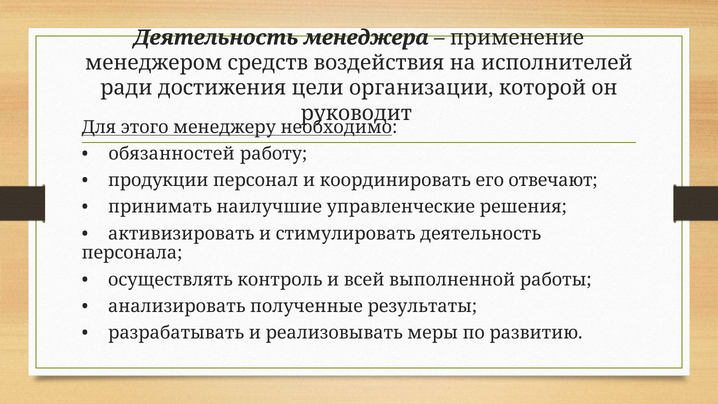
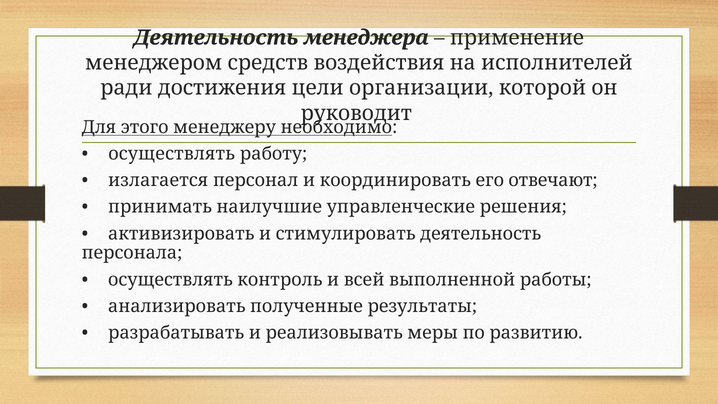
обязанностей at (172, 154): обязанностей -> осуществлять
продукции: продукции -> излагается
